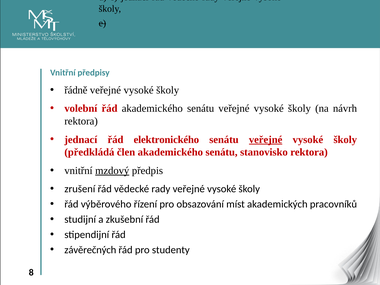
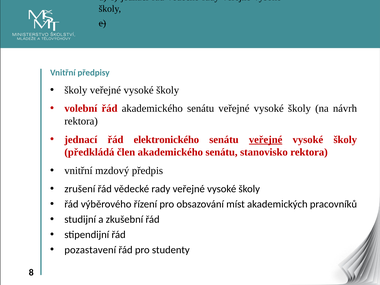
řádně at (76, 90): řádně -> školy
mzdový underline: present -> none
závěrečných: závěrečných -> pozastavení
